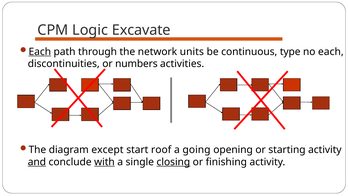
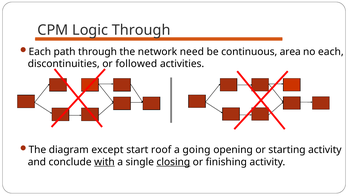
Logic Excavate: Excavate -> Through
Each at (40, 52) underline: present -> none
units: units -> need
type: type -> area
numbers: numbers -> followed
and underline: present -> none
